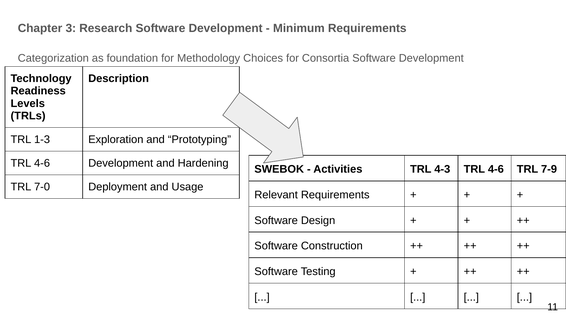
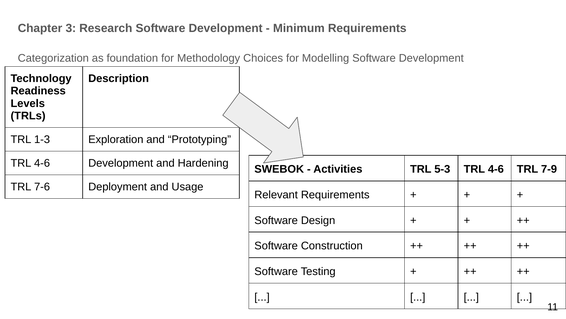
Consortia: Consortia -> Modelling
4-3: 4-3 -> 5-3
7-0: 7-0 -> 7-6
